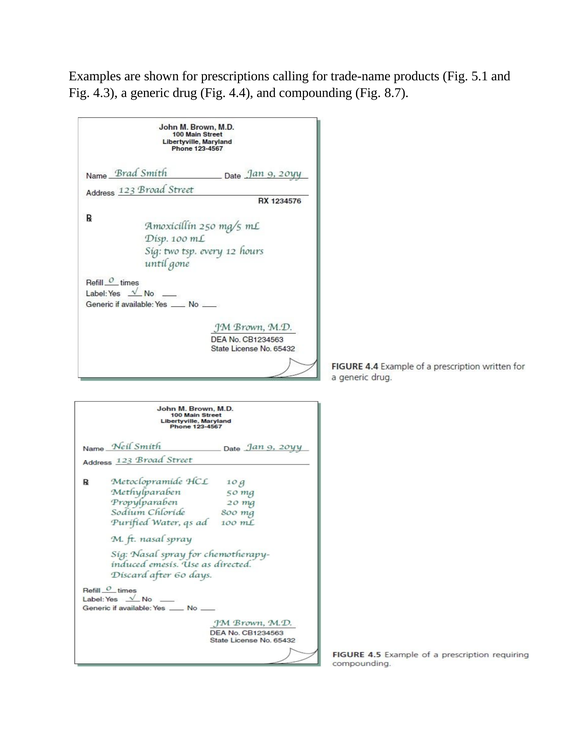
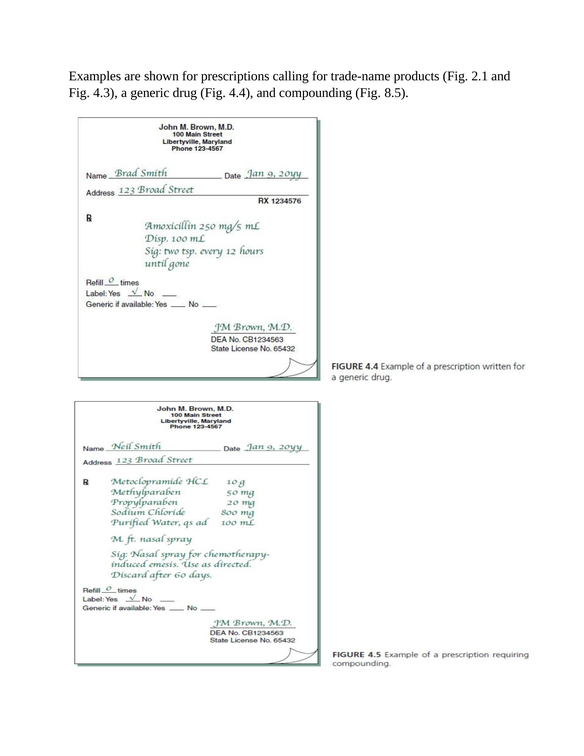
5.1: 5.1 -> 2.1
8.7: 8.7 -> 8.5
